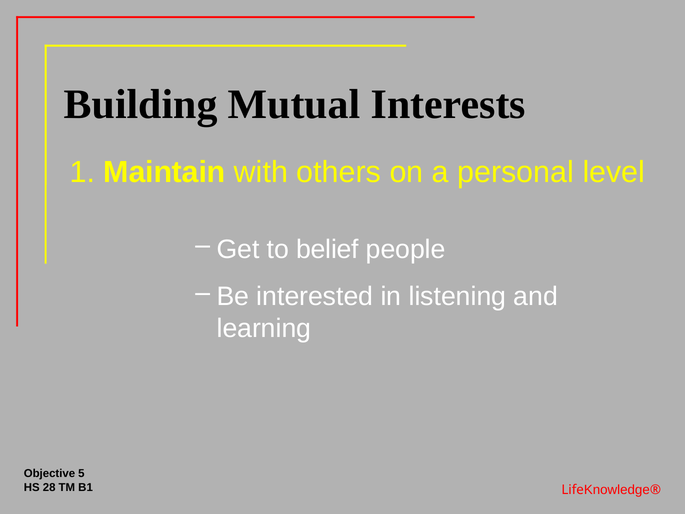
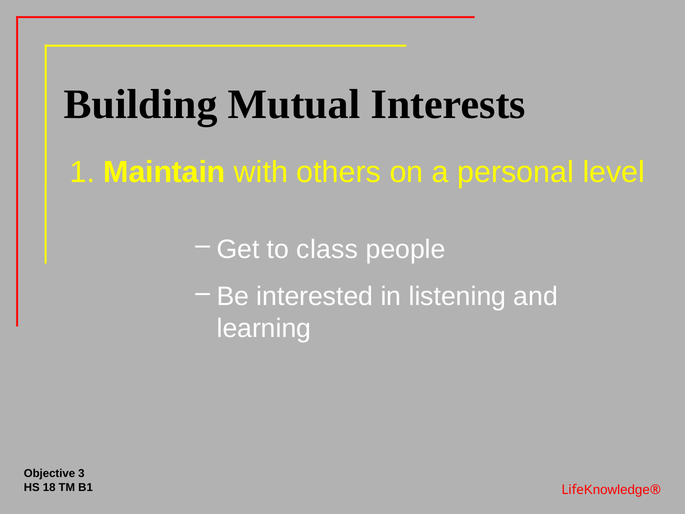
belief: belief -> class
5: 5 -> 3
28: 28 -> 18
